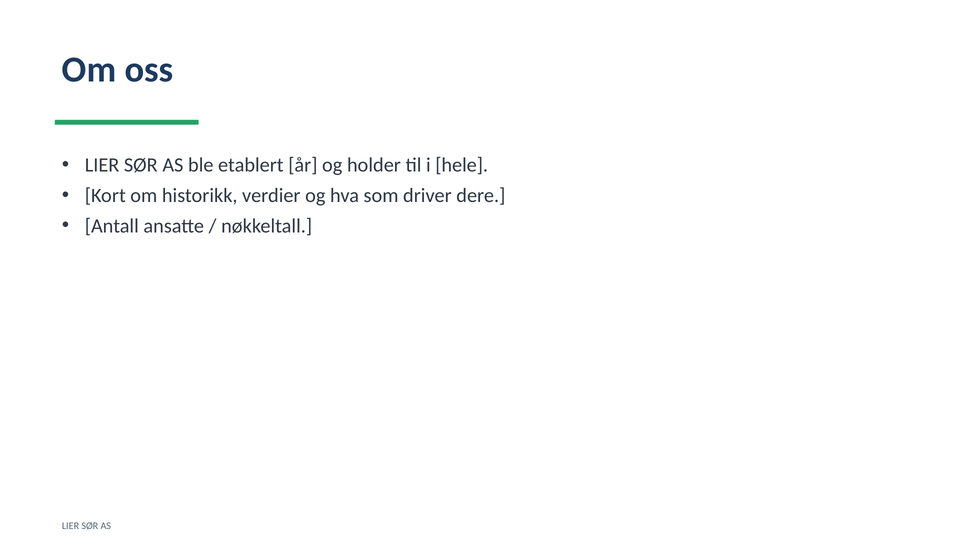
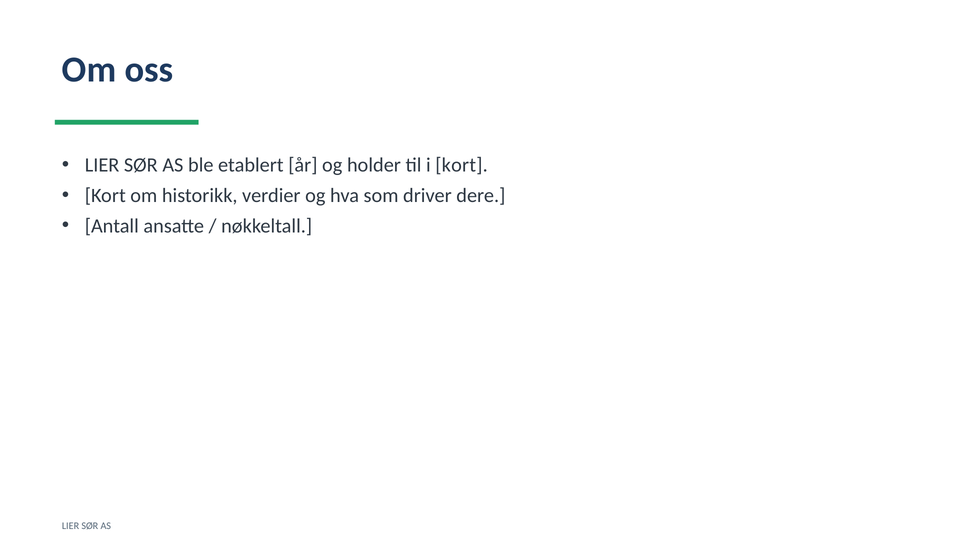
i hele: hele -> kort
